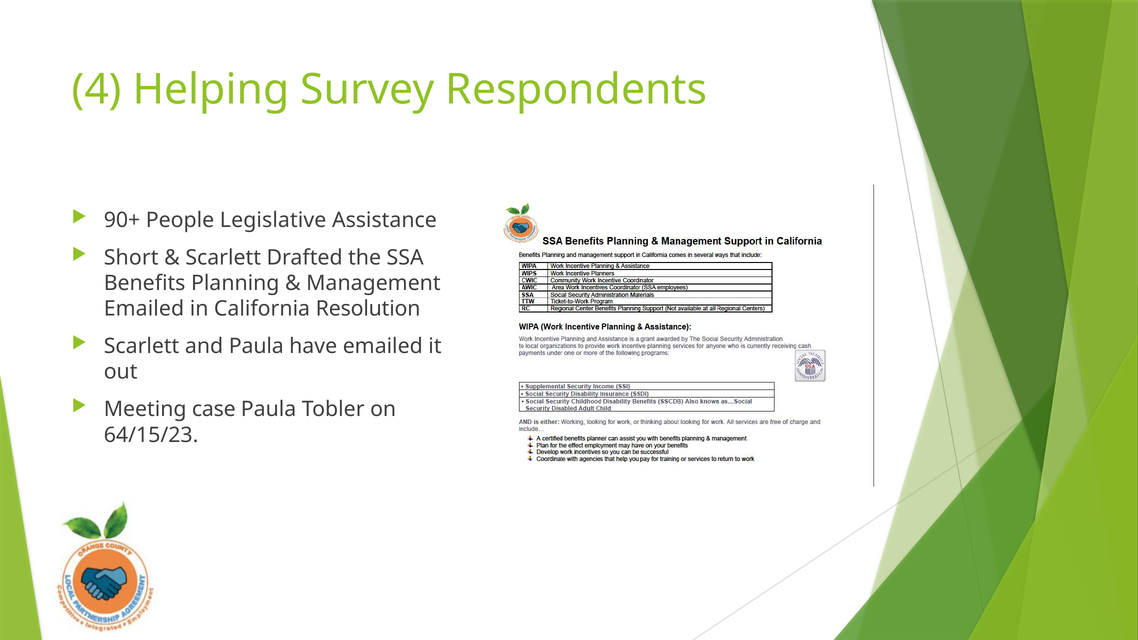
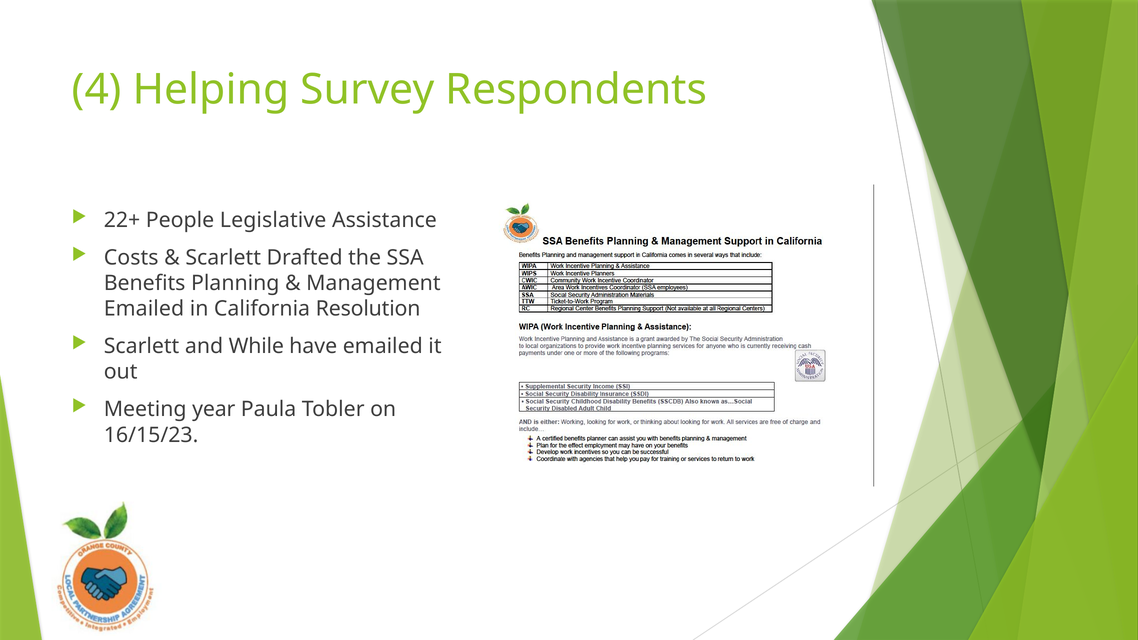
90+: 90+ -> 22+
Short: Short -> Costs
and Paula: Paula -> While
case: case -> year
64/15/23: 64/15/23 -> 16/15/23
